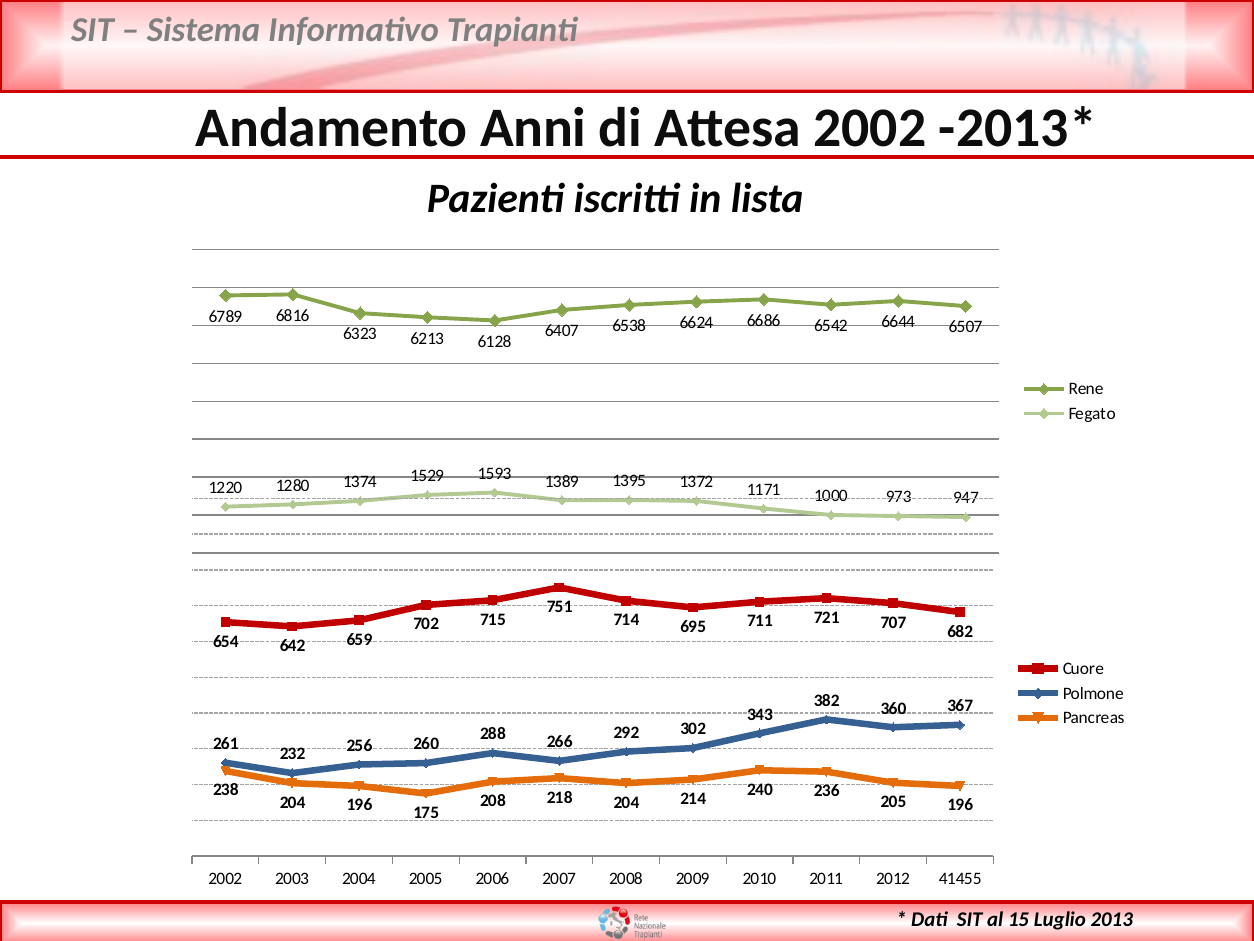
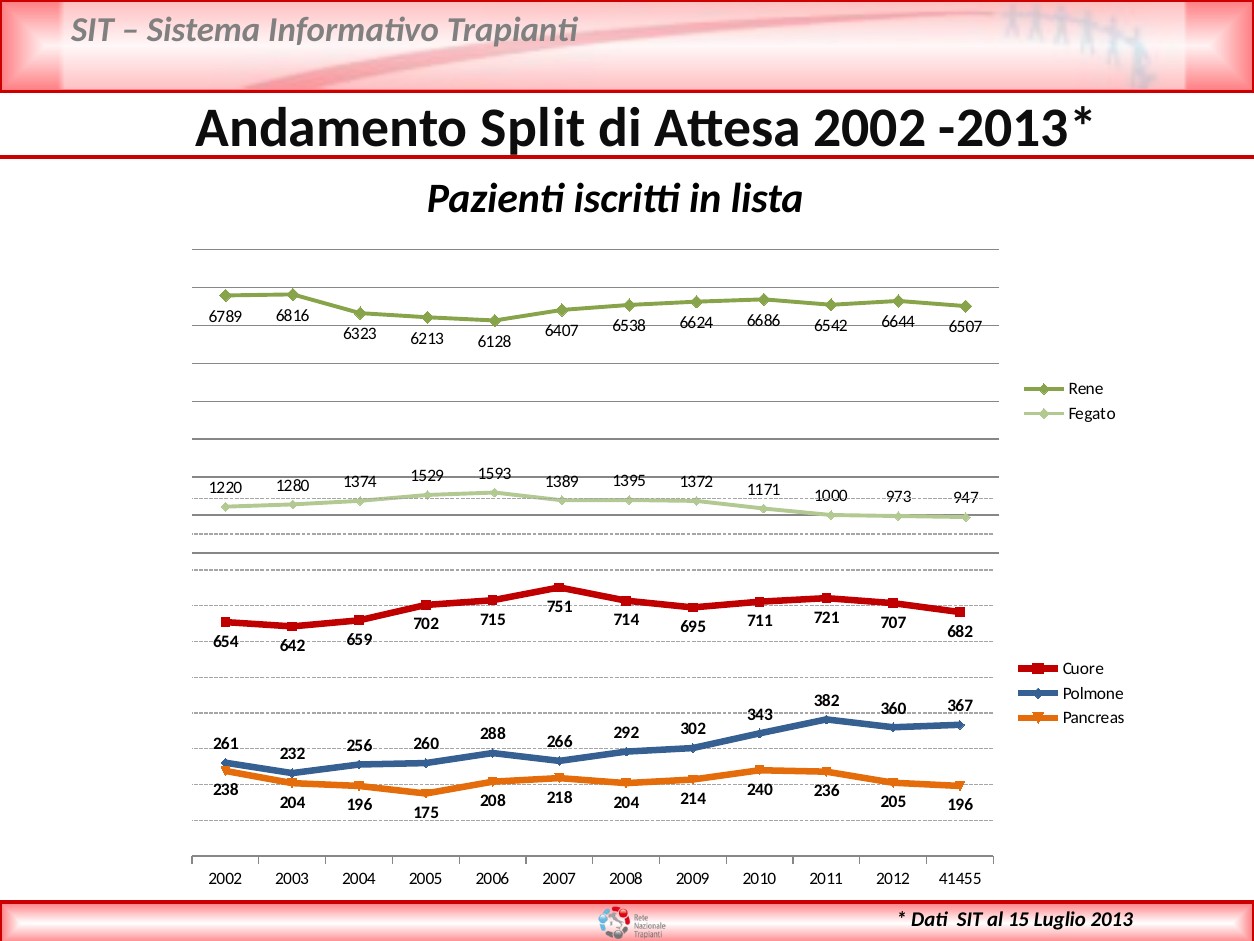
Anni: Anni -> Split
